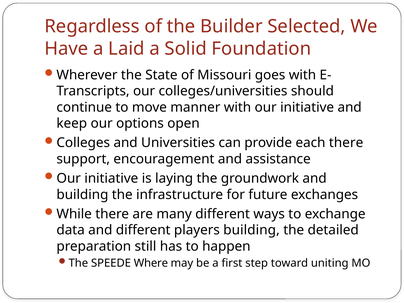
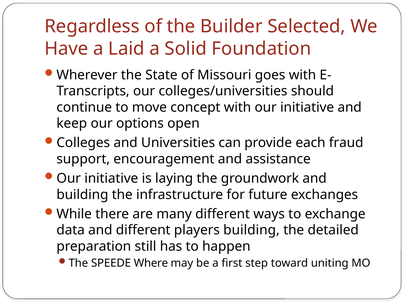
manner: manner -> concept
each there: there -> fraud
